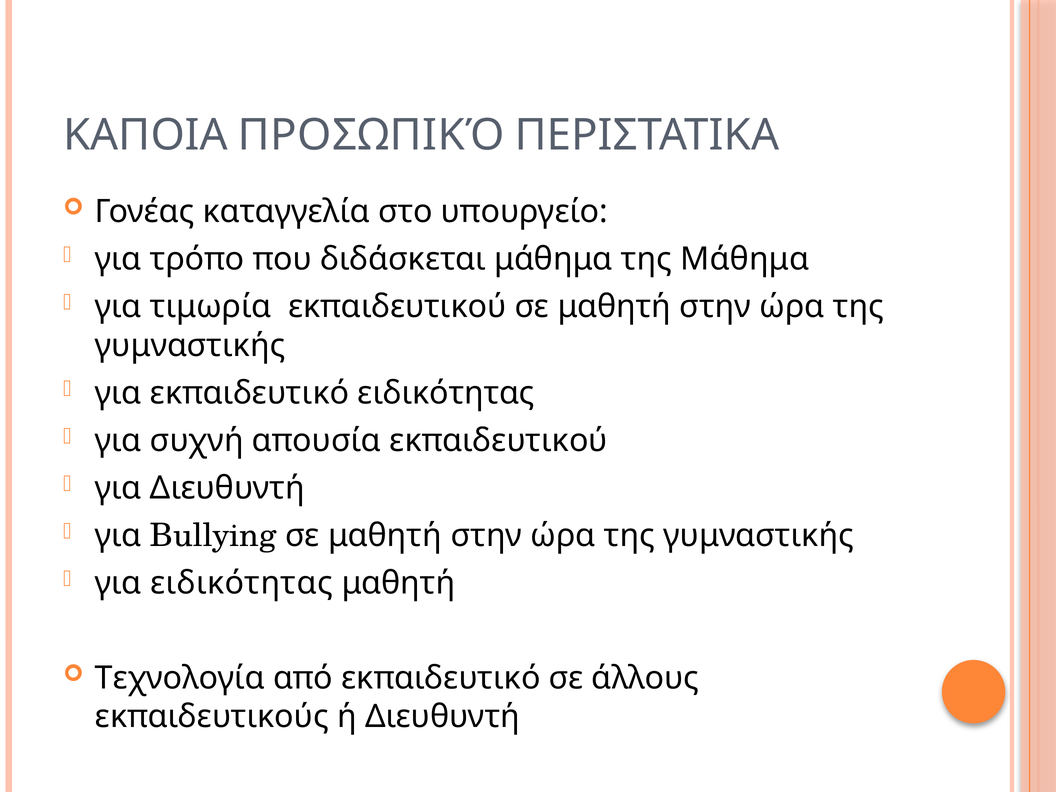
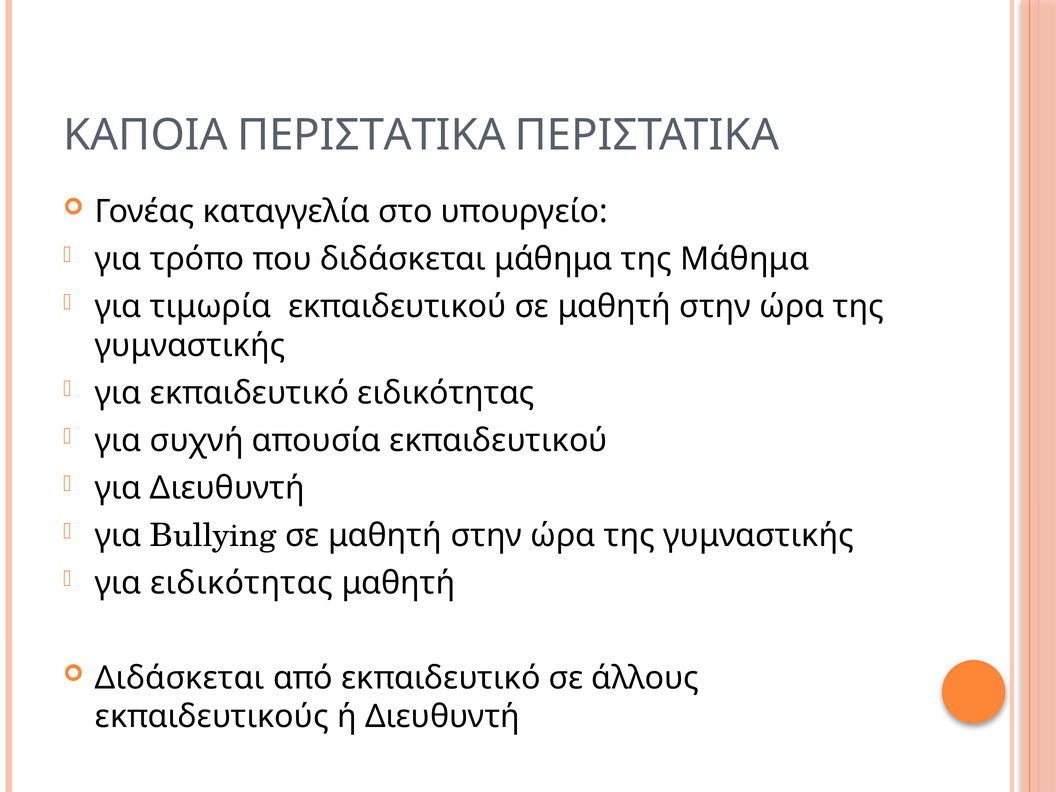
ΚΑΠΟΙΑ ΠΡΟΣΩΠΙΚΌ: ΠΡΟΣΩΠΙΚΌ -> ΠΕΡΙΣΤΑΤΙΚΑ
Τεχνολογία at (180, 678): Τεχνολογία -> Διδάσκεται
